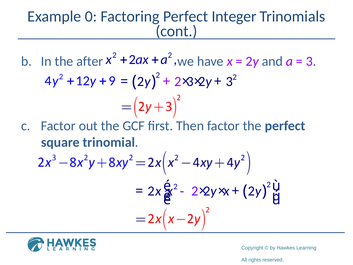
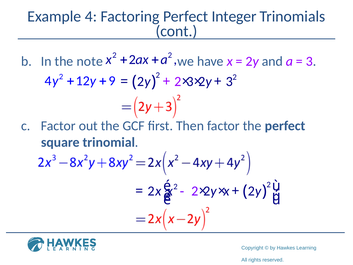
Example 0: 0 -> 4
after: after -> note
